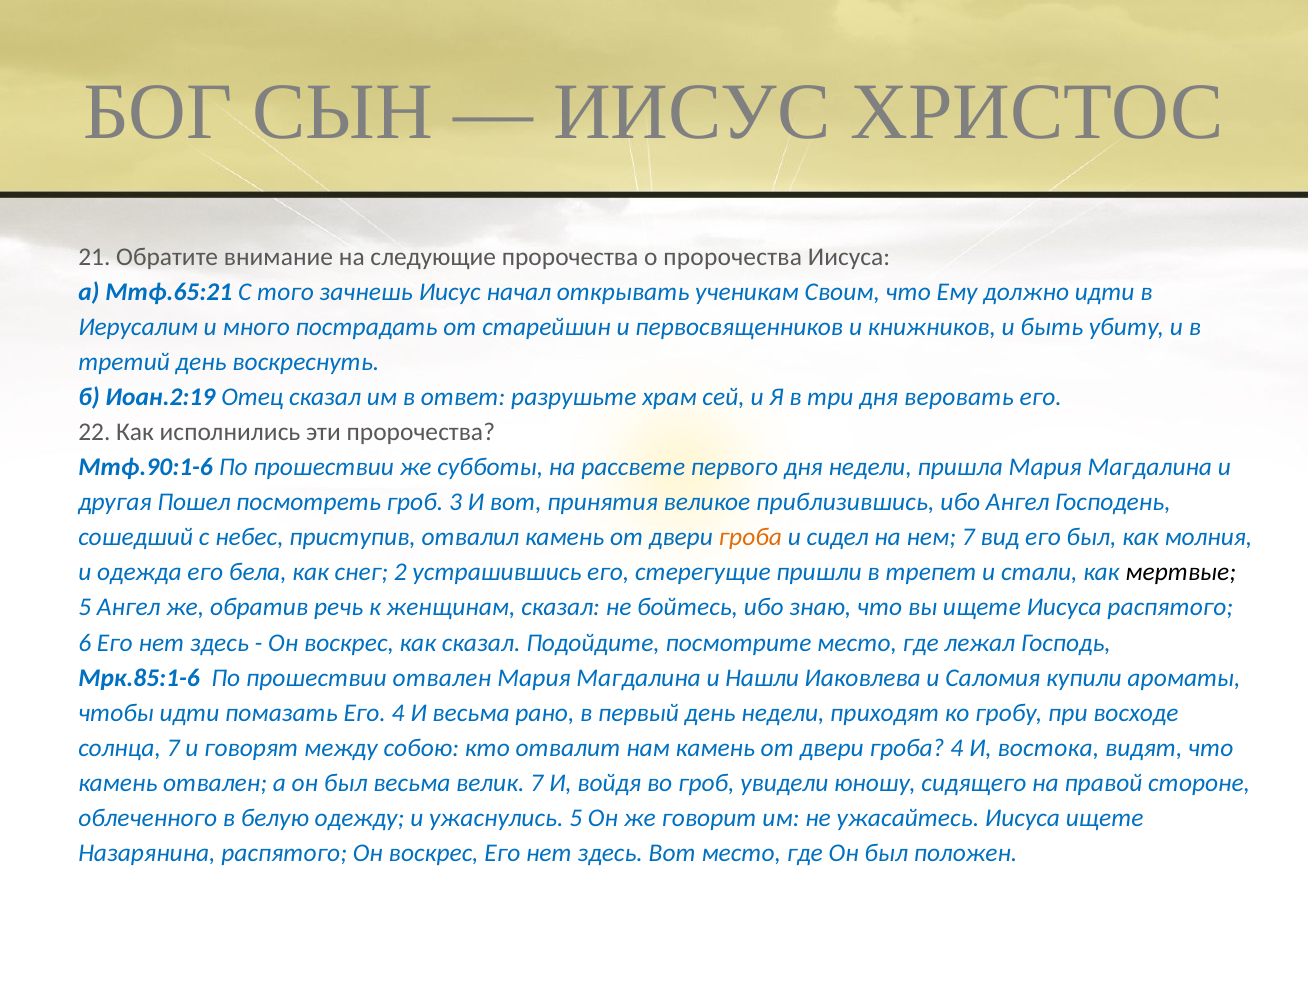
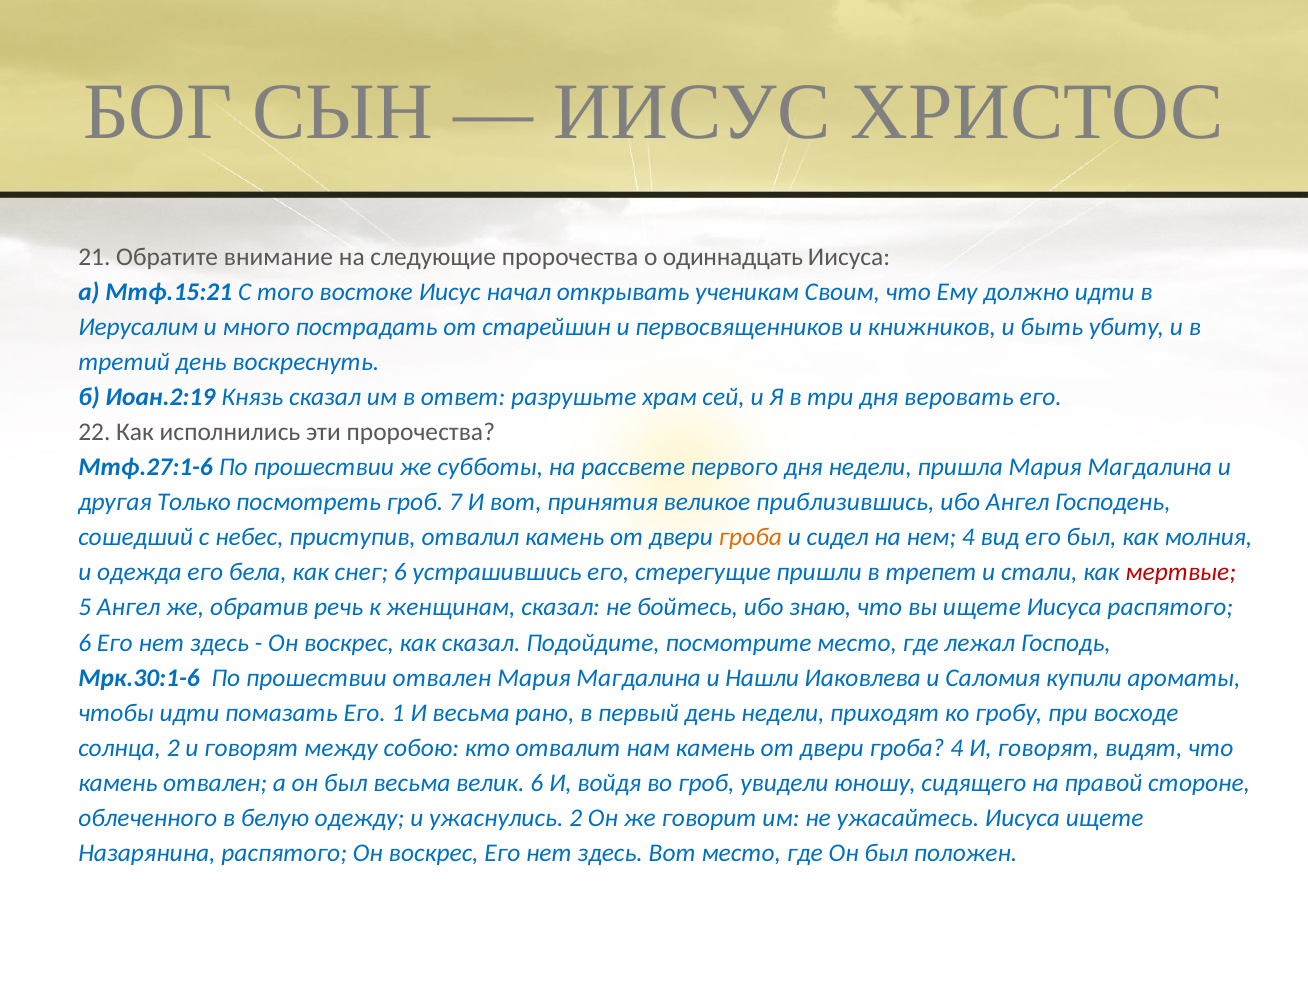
о пророчества: пророчества -> одиннадцать
Мтф.65:21: Мтф.65:21 -> Мтф.15:21
зачнешь: зачнешь -> востоке
Отец: Отец -> Князь
Мтф.90:1-6: Мтф.90:1-6 -> Мтф.27:1-6
Пошел: Пошел -> Только
3: 3 -> 7
нем 7: 7 -> 4
снег 2: 2 -> 6
мертвые colour: black -> red
Мрк.85:1-6: Мрк.85:1-6 -> Мрк.30:1-6
Его 4: 4 -> 1
солнца 7: 7 -> 2
4 И востока: востока -> говорят
велик 7: 7 -> 6
ужаснулись 5: 5 -> 2
